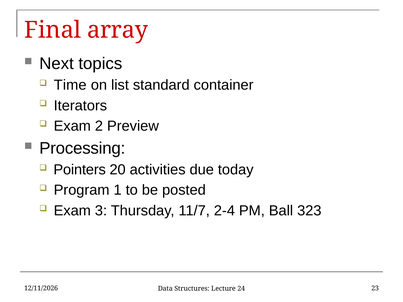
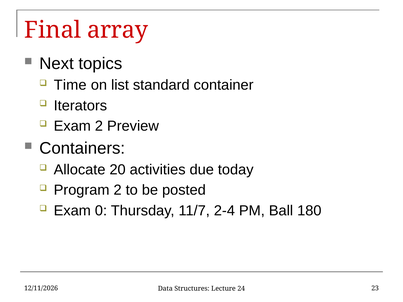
Processing: Processing -> Containers
Pointers: Pointers -> Allocate
Program 1: 1 -> 2
3: 3 -> 0
323: 323 -> 180
